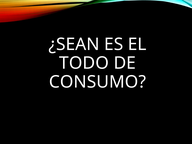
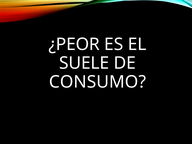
¿SEAN: ¿SEAN -> ¿PEOR
TODO: TODO -> SUELE
